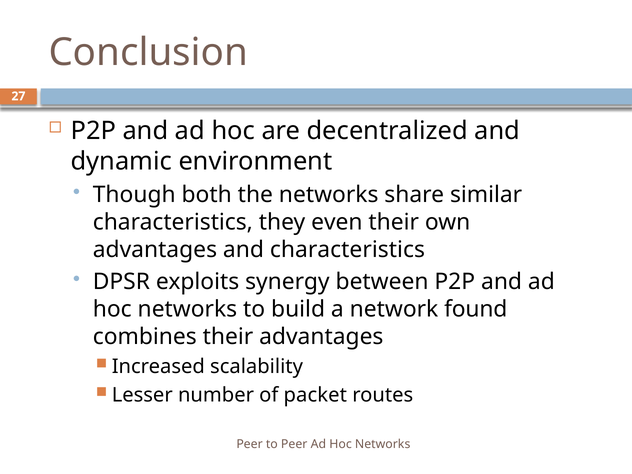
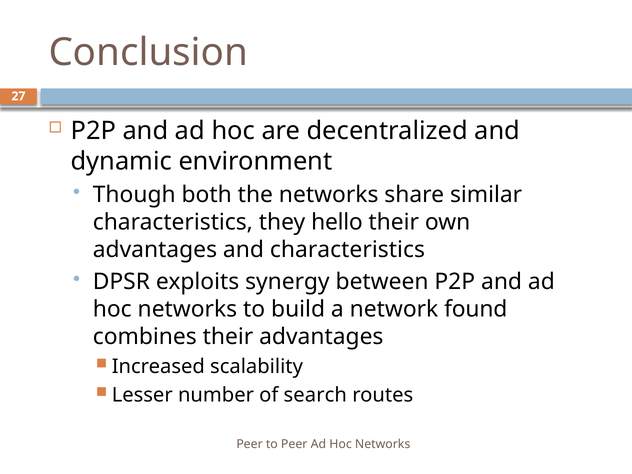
even: even -> hello
packet: packet -> search
